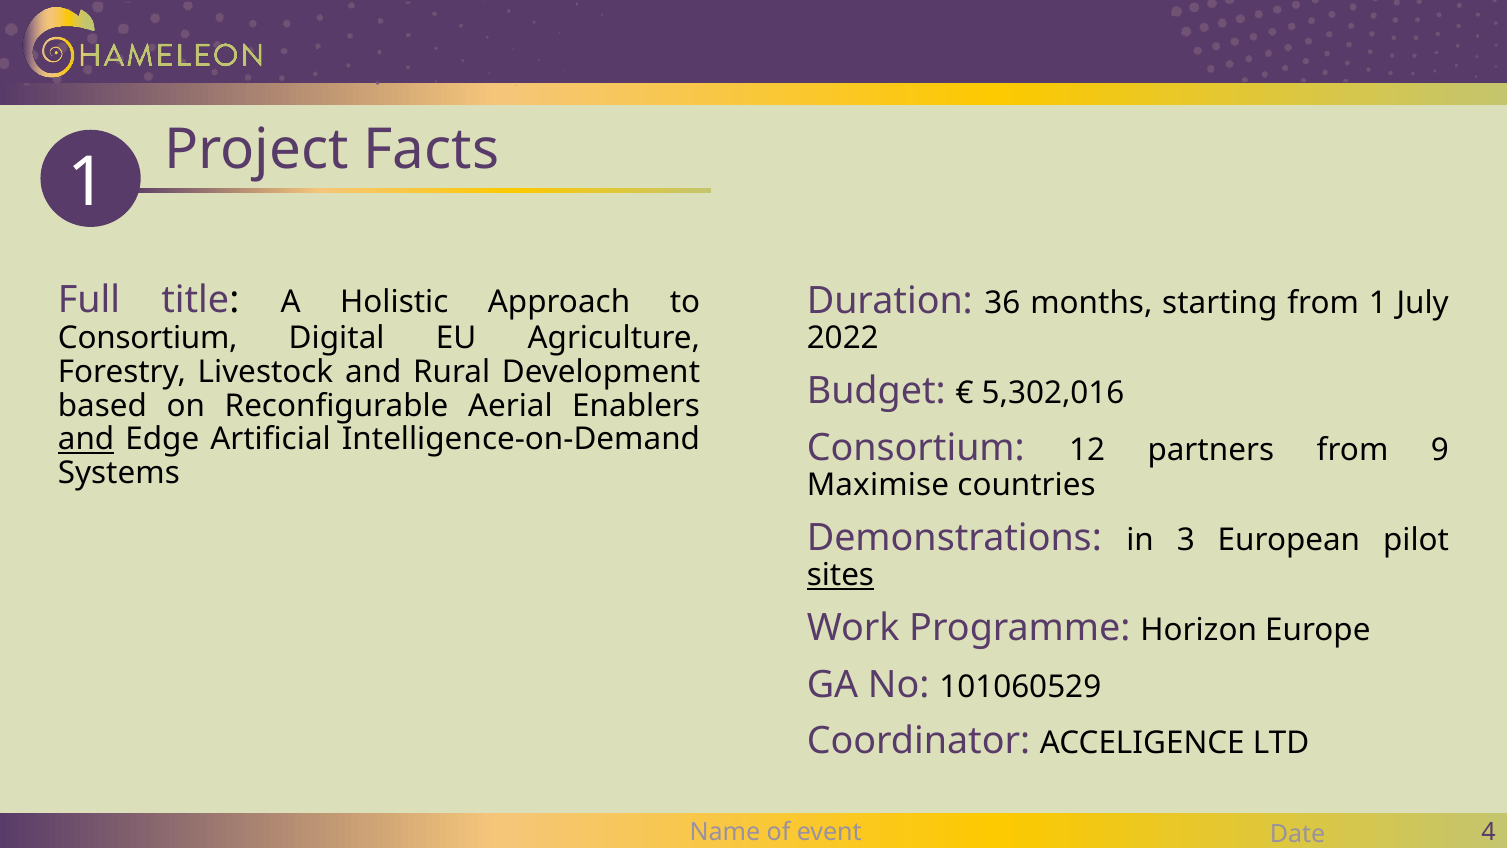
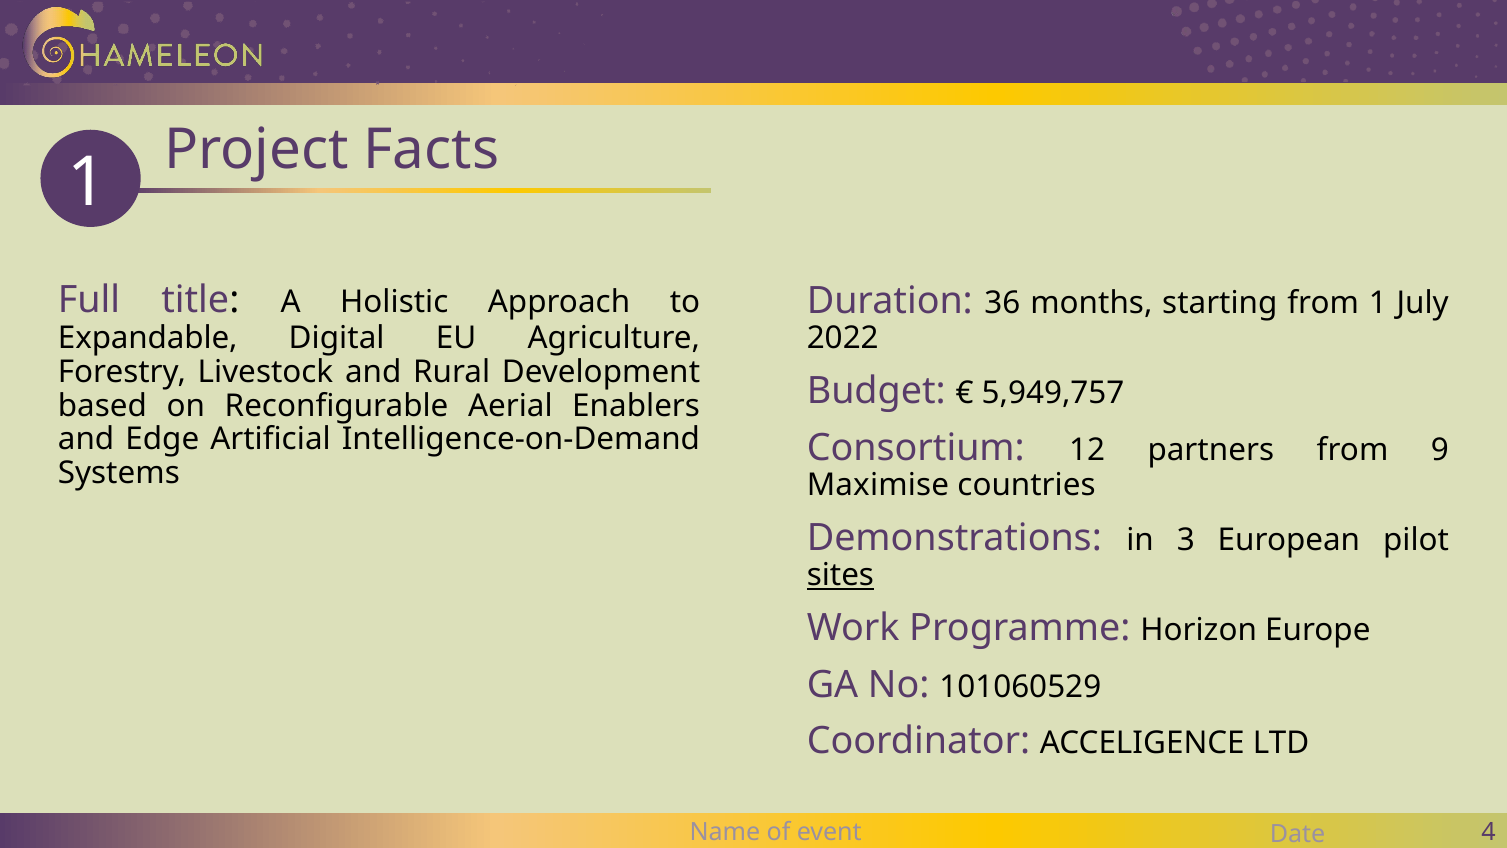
Consortium at (148, 338): Consortium -> Expandable
5,302,016: 5,302,016 -> 5,949,757
and at (86, 439) underline: present -> none
